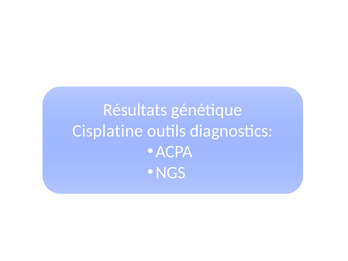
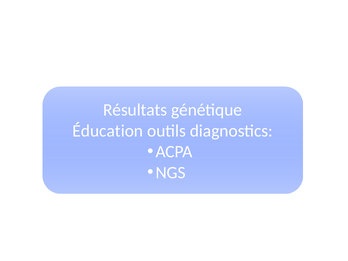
Cisplatine: Cisplatine -> Éducation
